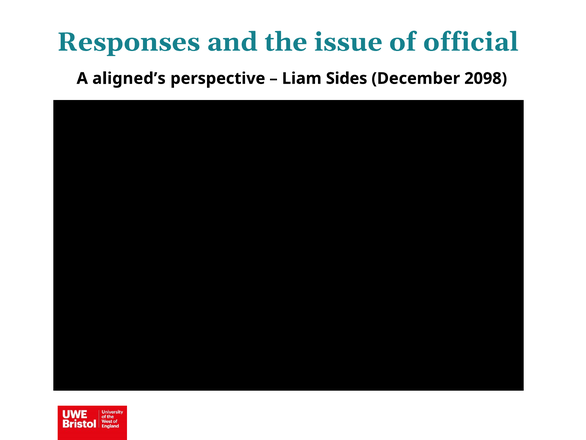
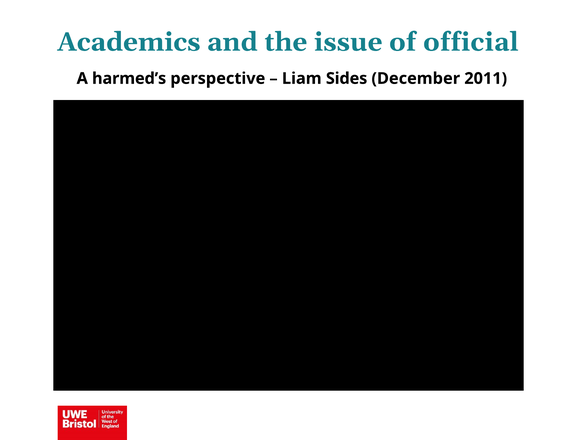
Responses: Responses -> Academics
aligned’s: aligned’s -> harmed’s
2098: 2098 -> 2011
